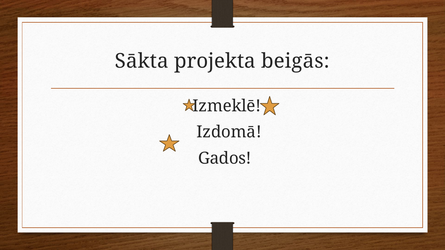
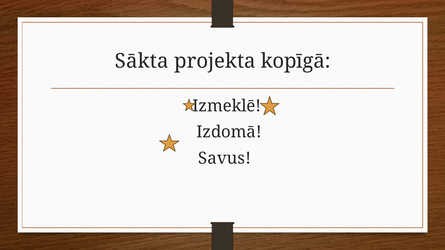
beigās: beigās -> kopīgā
Gados: Gados -> Savus
